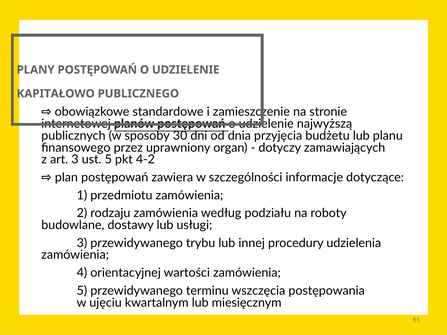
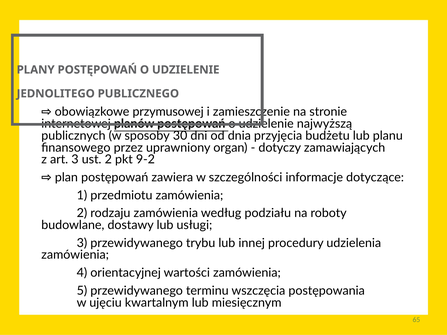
KAPITAŁOWO: KAPITAŁOWO -> JEDNOLITEGO
standardowe: standardowe -> przymusowej
ust 5: 5 -> 2
4-2: 4-2 -> 9-2
